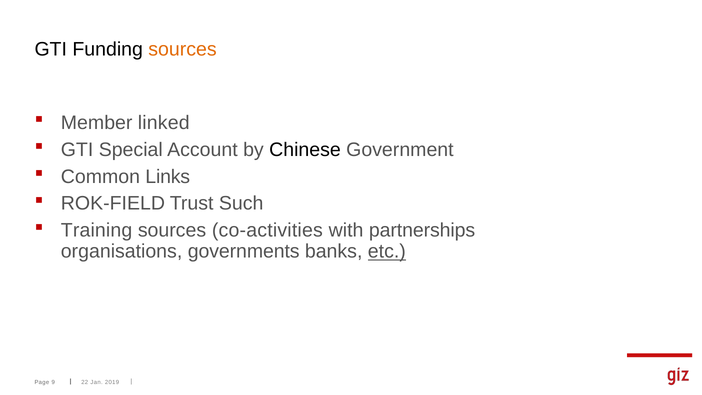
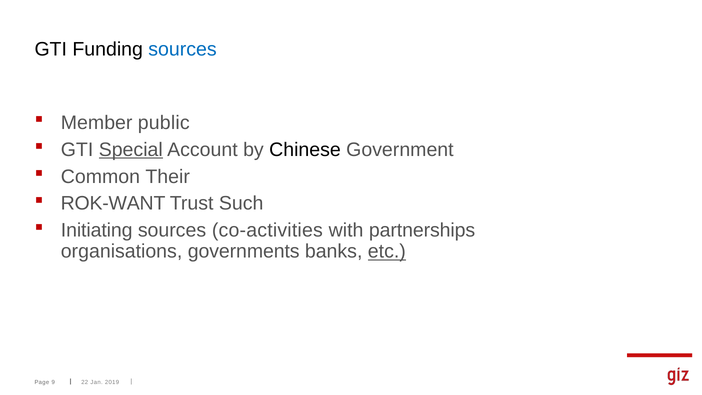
sources at (182, 49) colour: orange -> blue
linked: linked -> public
Special underline: none -> present
Links: Links -> Their
ROK-FIELD: ROK-FIELD -> ROK-WANT
Training: Training -> Initiating
